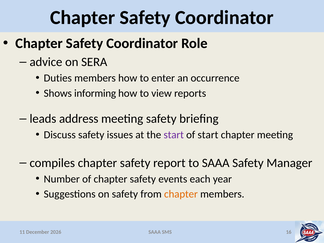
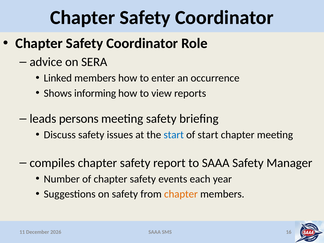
Duties: Duties -> Linked
address: address -> persons
start at (174, 135) colour: purple -> blue
